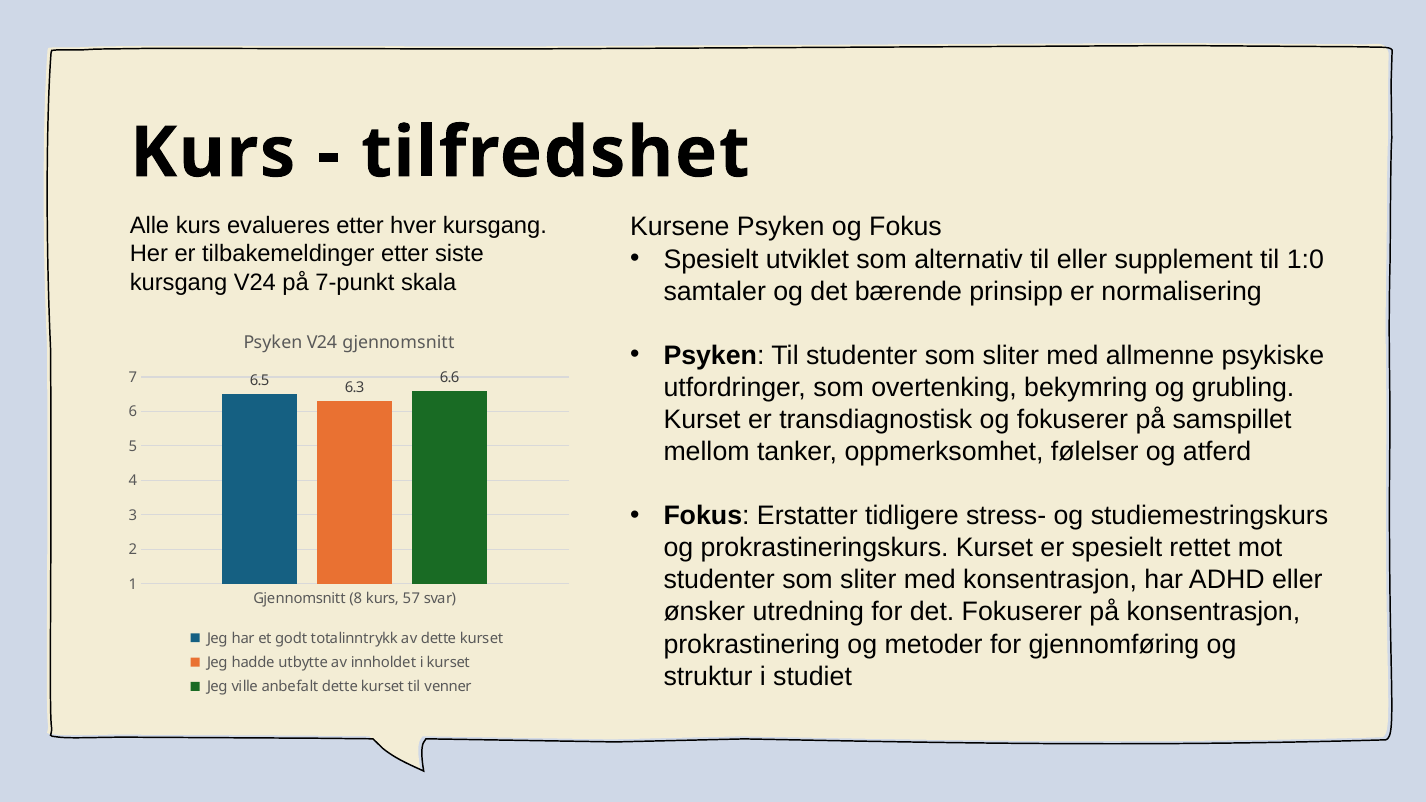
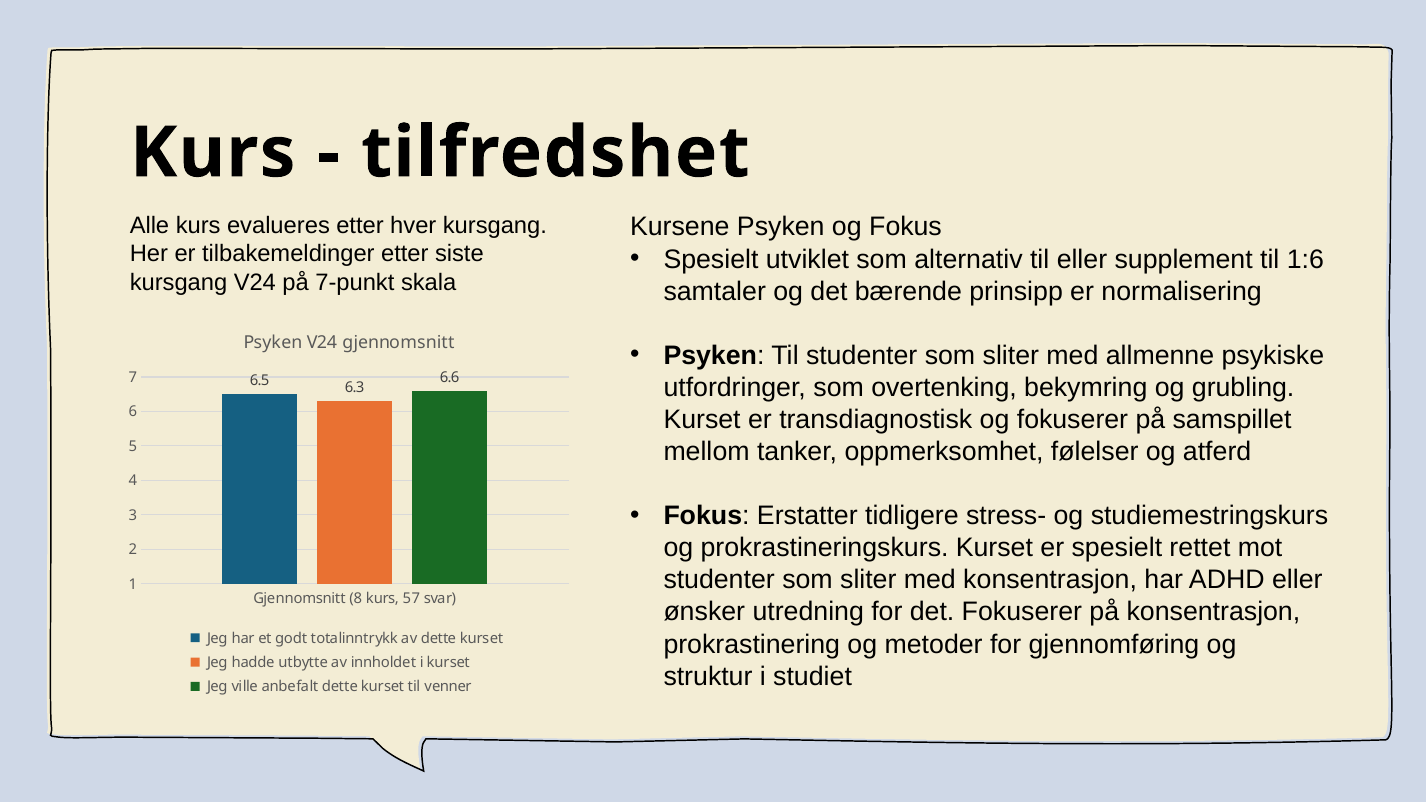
1:0: 1:0 -> 1:6
